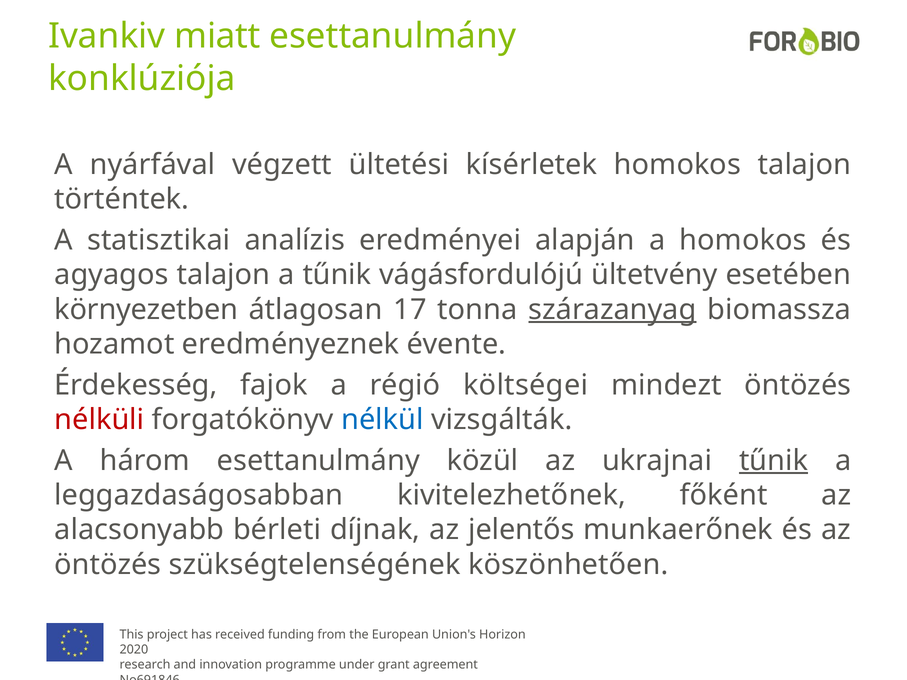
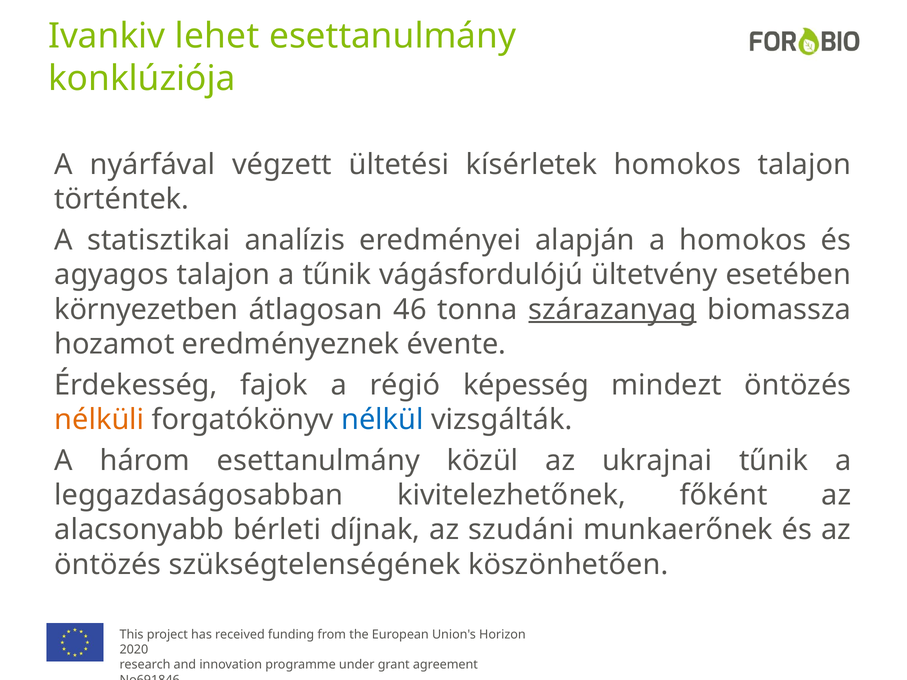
miatt: miatt -> lehet
17: 17 -> 46
költségei: költségei -> képesség
nélküli colour: red -> orange
tűnik at (774, 461) underline: present -> none
jelentős: jelentős -> szudáni
